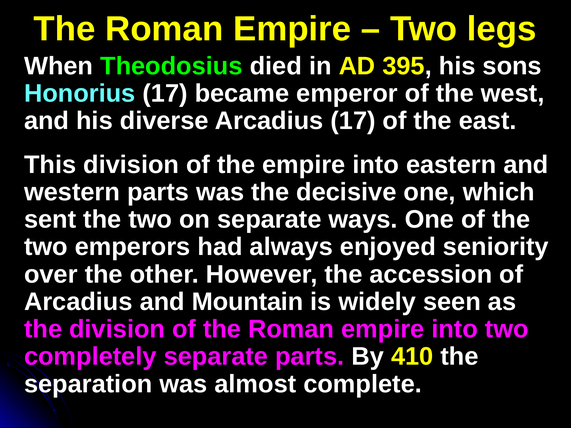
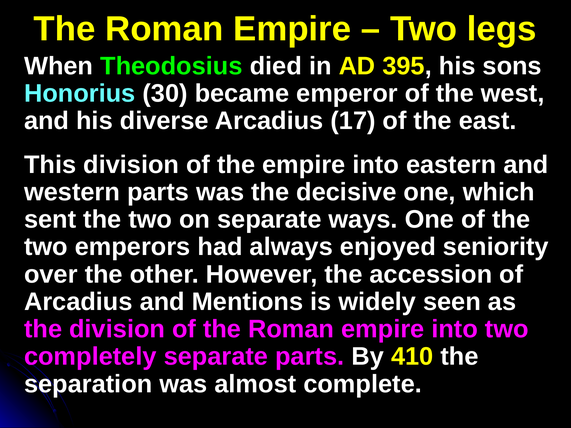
Honorius 17: 17 -> 30
Mountain: Mountain -> Mentions
